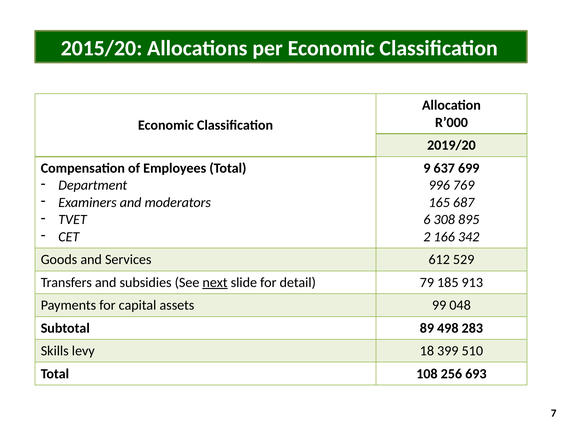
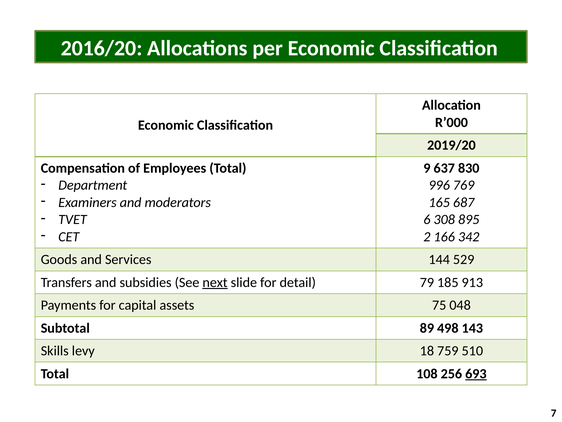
2015/20: 2015/20 -> 2016/20
699: 699 -> 830
612: 612 -> 144
99: 99 -> 75
283: 283 -> 143
399: 399 -> 759
693 underline: none -> present
